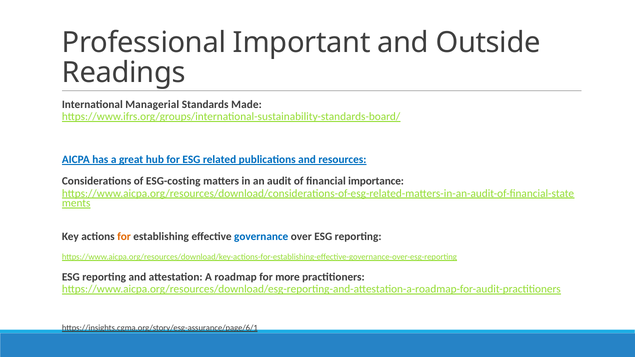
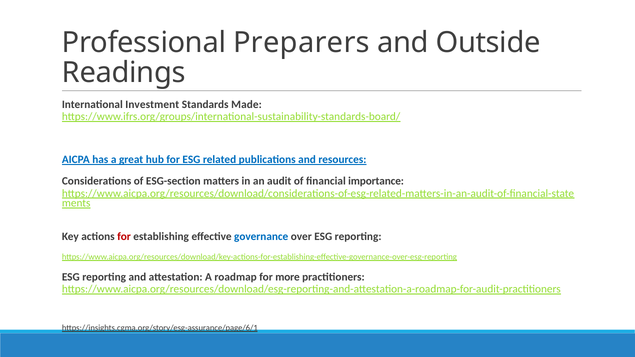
Important: Important -> Preparers
Managerial: Managerial -> Investment
ESG-costing: ESG-costing -> ESG-section
for at (124, 237) colour: orange -> red
